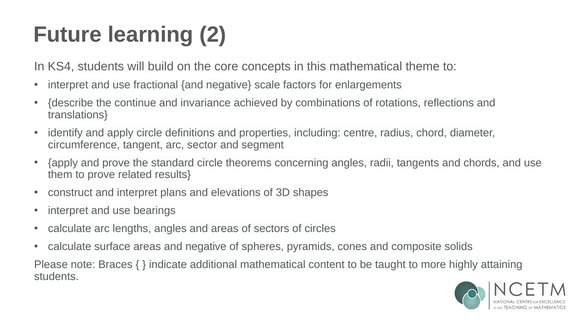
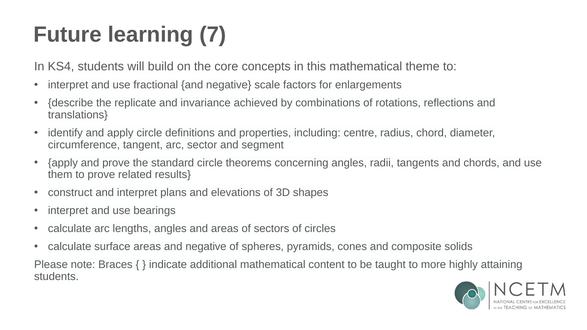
2: 2 -> 7
continue: continue -> replicate
